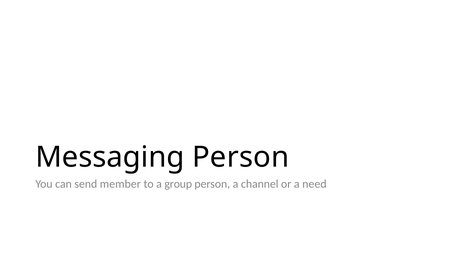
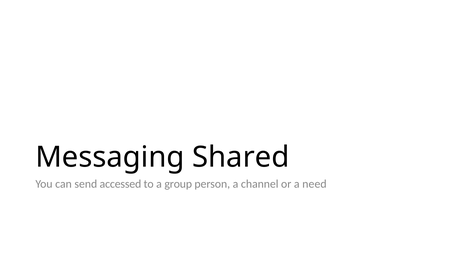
Messaging Person: Person -> Shared
member: member -> accessed
